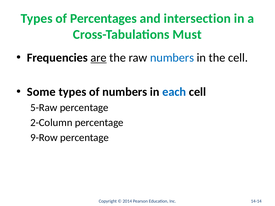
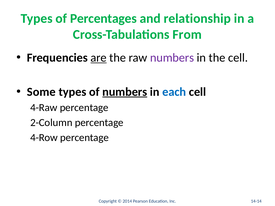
intersection: intersection -> relationship
Must: Must -> From
numbers at (172, 58) colour: blue -> purple
numbers at (125, 92) underline: none -> present
5-Raw: 5-Raw -> 4-Raw
9-Row: 9-Row -> 4-Row
